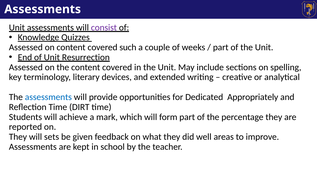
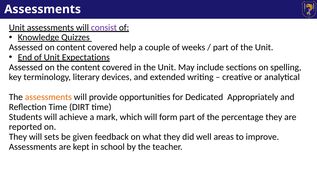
such: such -> help
Resurrection: Resurrection -> Expectations
assessments at (48, 97) colour: blue -> orange
